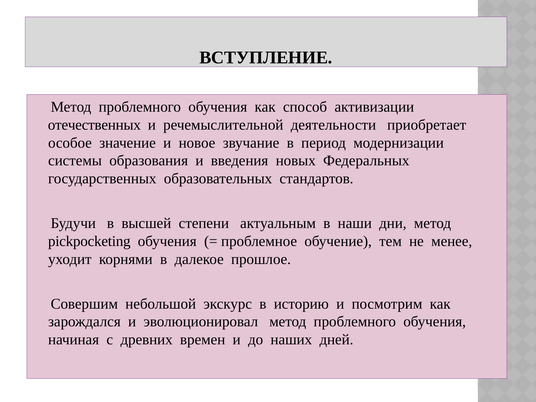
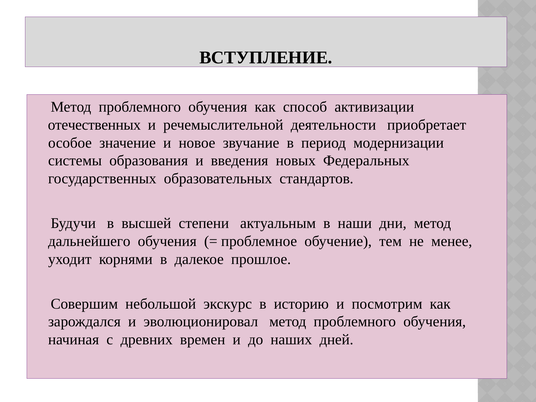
pickpocketing: pickpocketing -> дальнейшего
